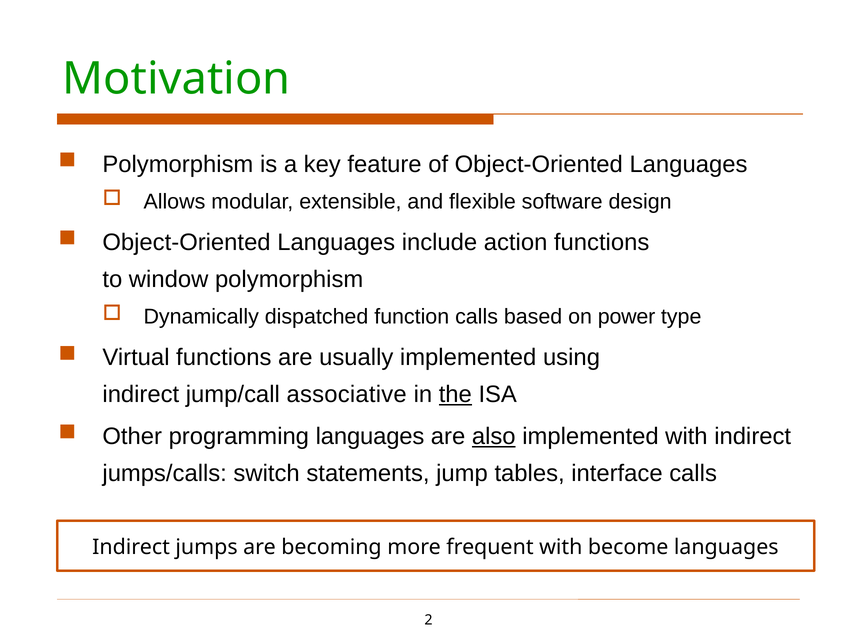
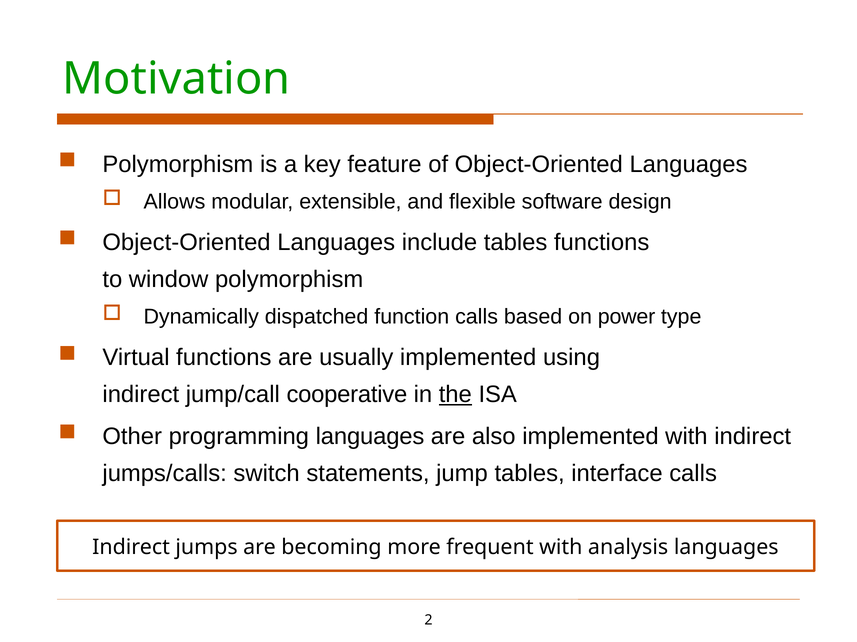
include action: action -> tables
associative: associative -> cooperative
also underline: present -> none
become: become -> analysis
